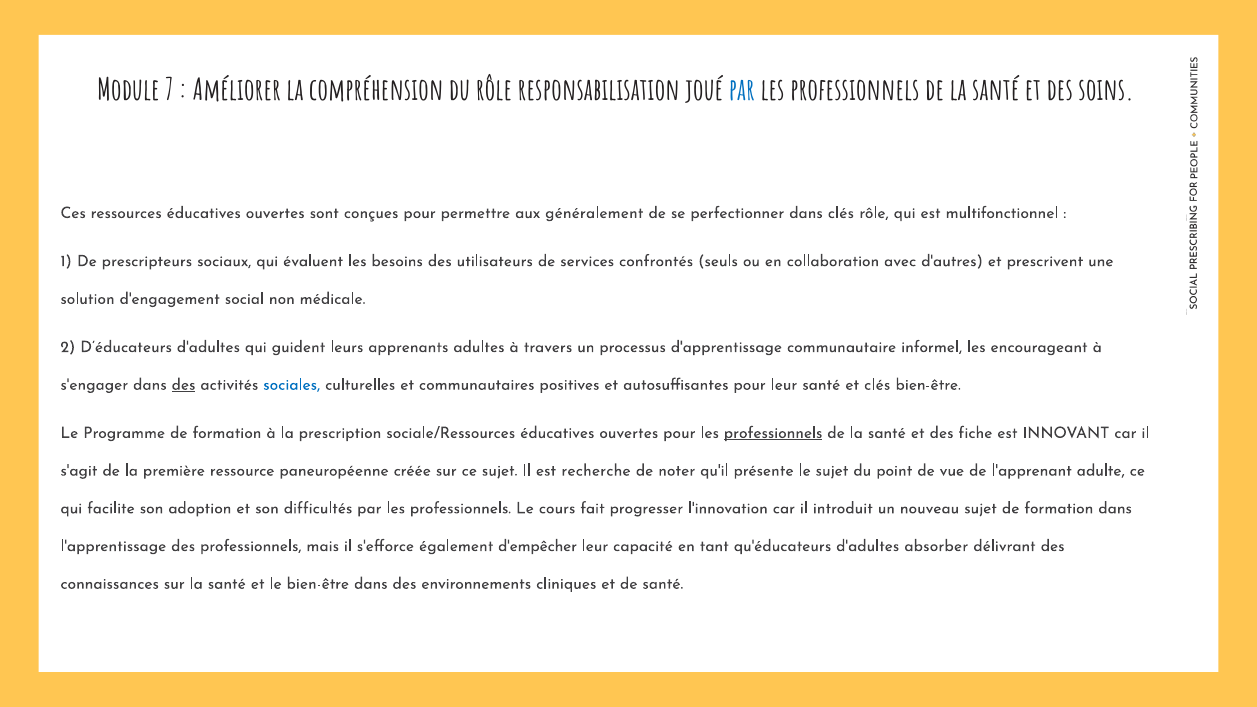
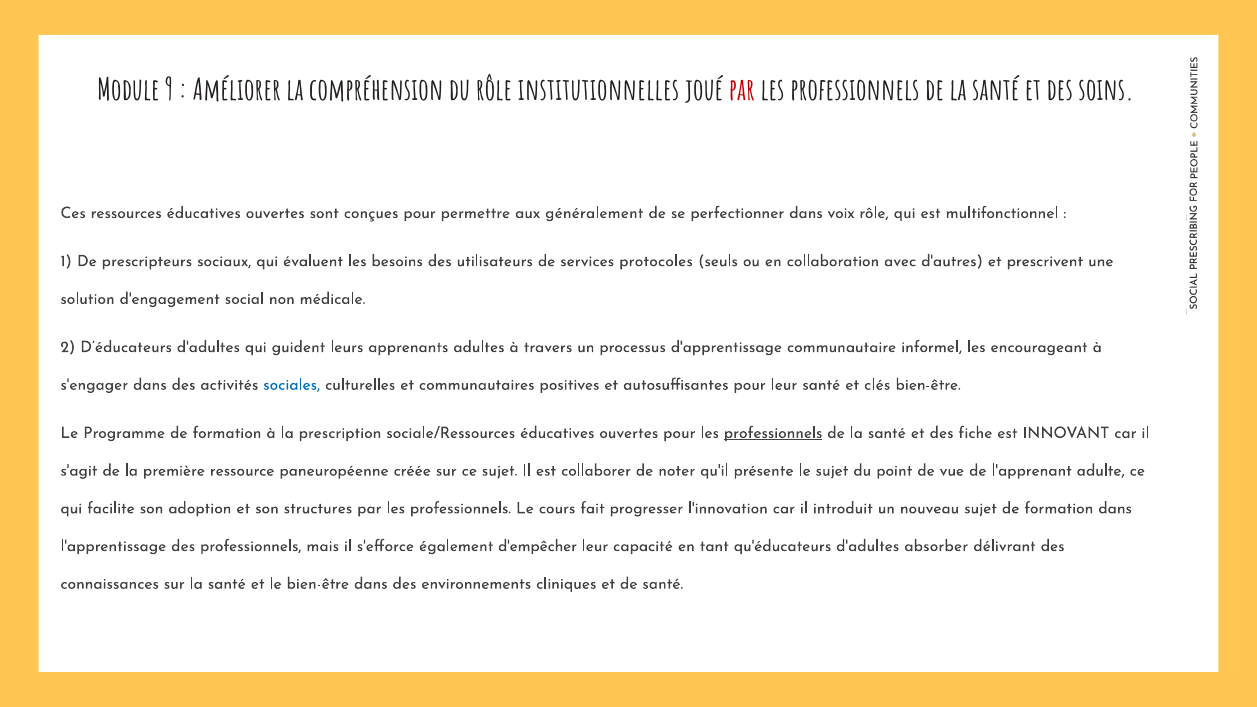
7: 7 -> 9
responsabilisation: responsabilisation -> institutionnelles
par at (742, 91) colour: blue -> red
dans clés: clés -> voix
confrontés: confrontés -> protocoles
des at (184, 385) underline: present -> none
recherche: recherche -> collaborer
difficultés: difficultés -> structures
